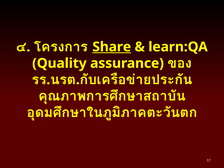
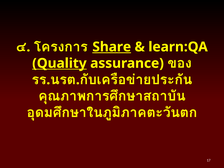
Quality underline: none -> present
